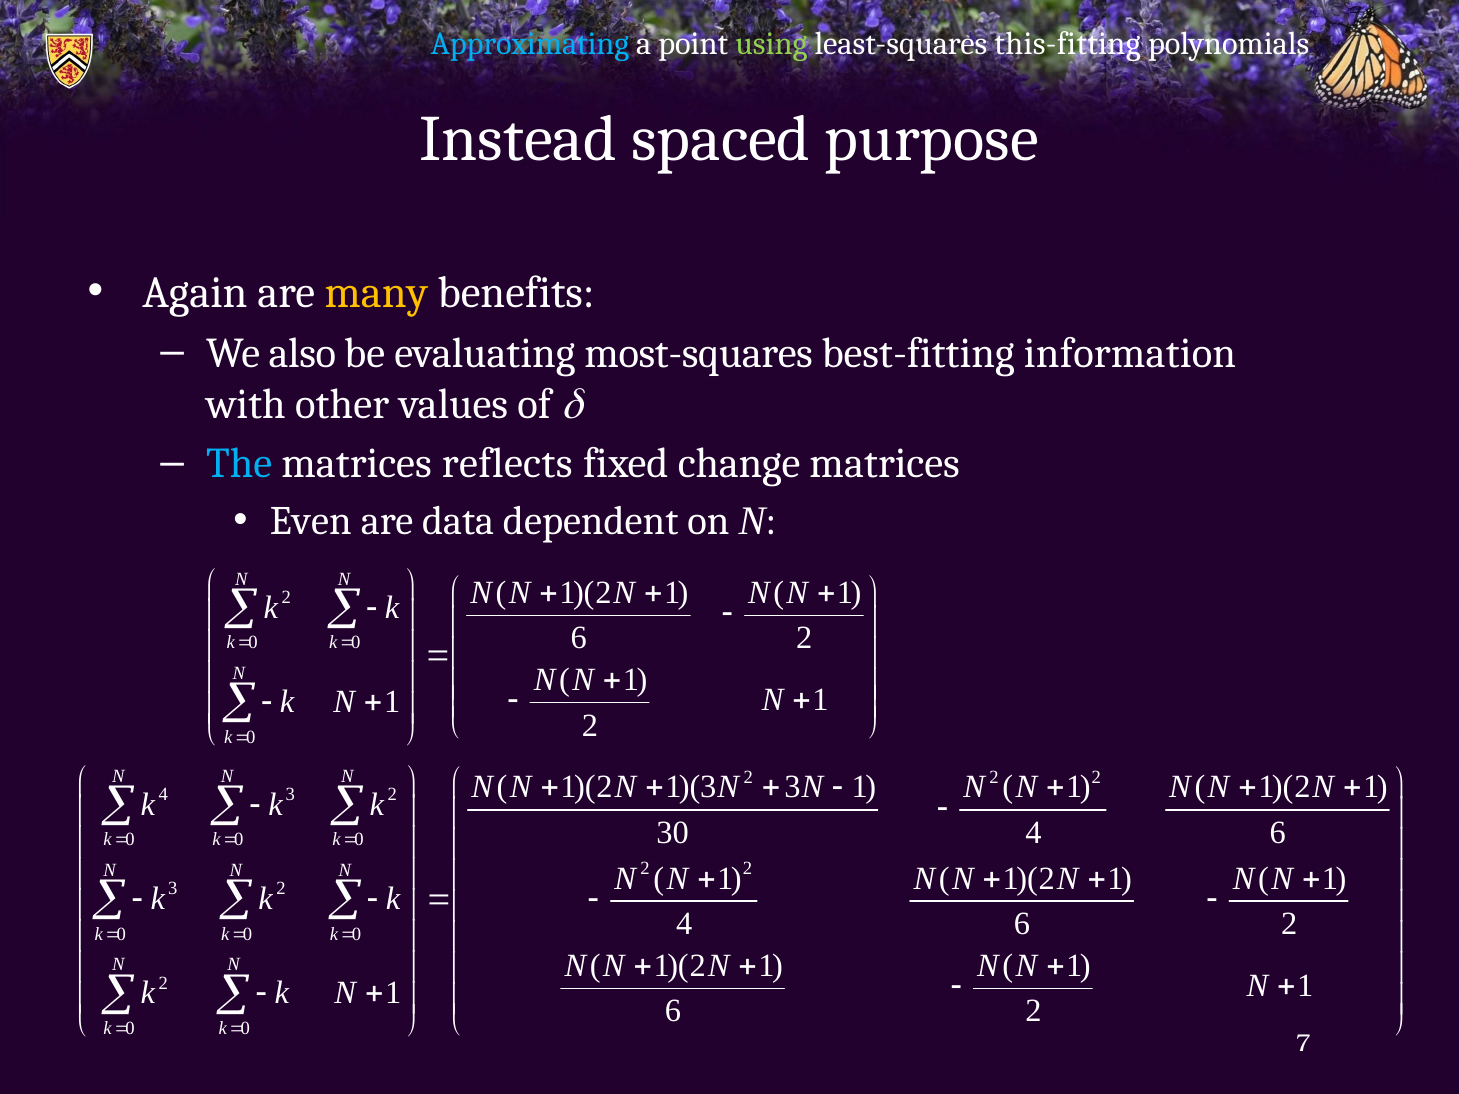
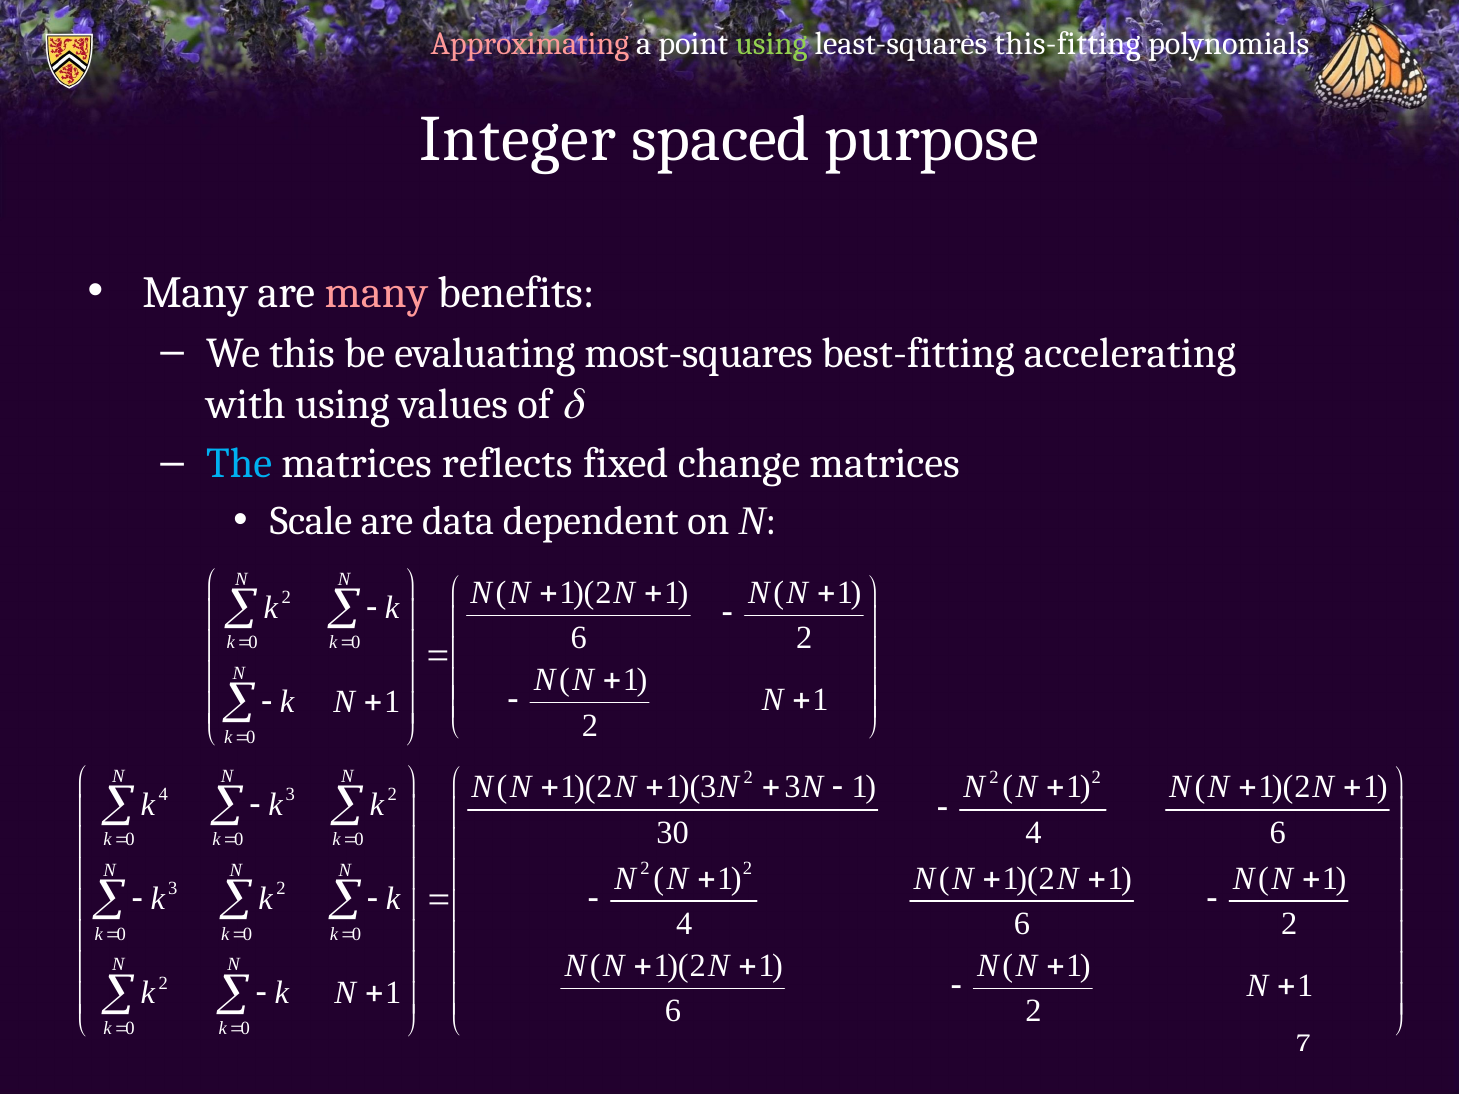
Approximating colour: light blue -> pink
Instead: Instead -> Integer
Again at (195, 292): Again -> Many
many at (376, 292) colour: yellow -> pink
also: also -> this
information: information -> accelerating
with other: other -> using
Even: Even -> Scale
